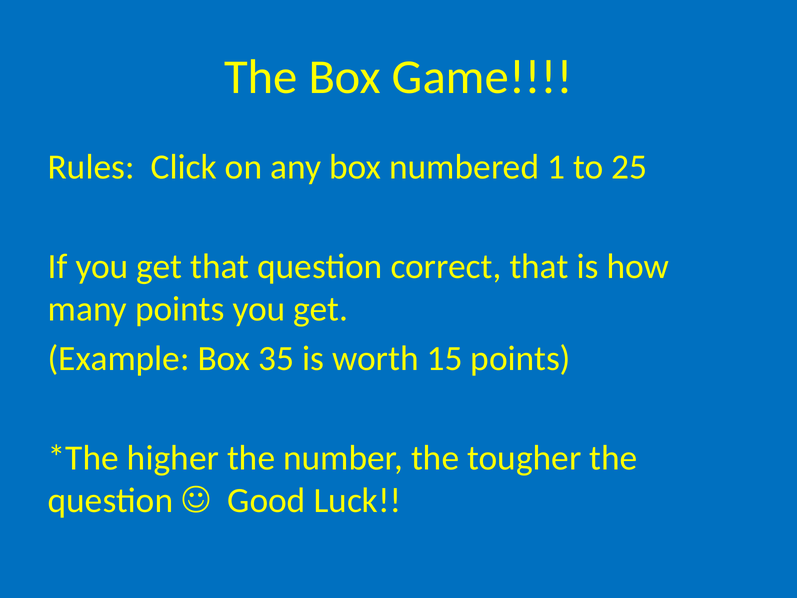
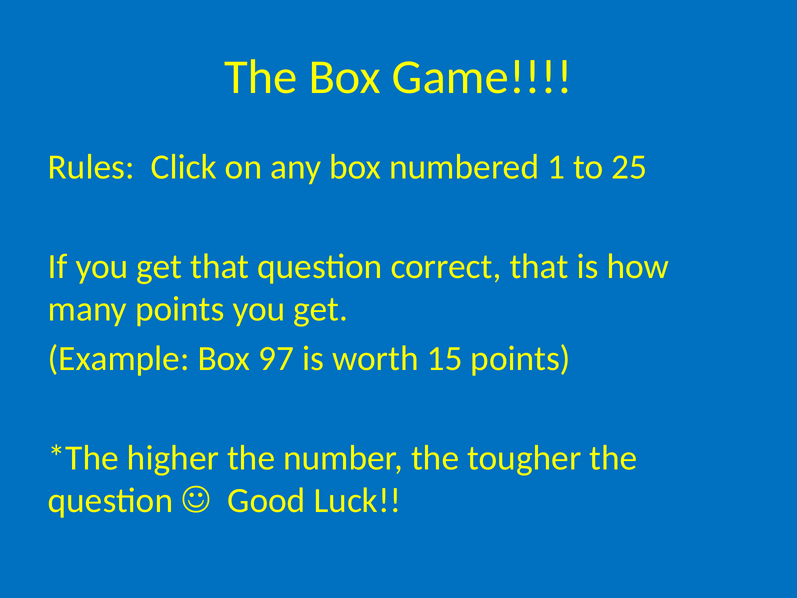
35: 35 -> 97
